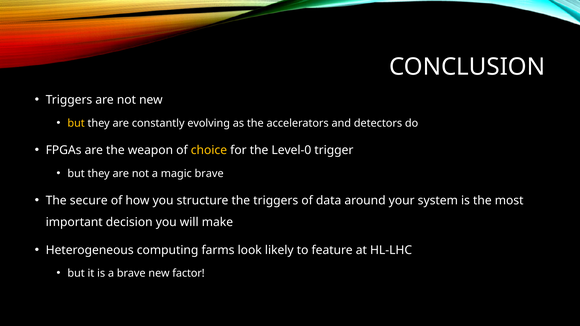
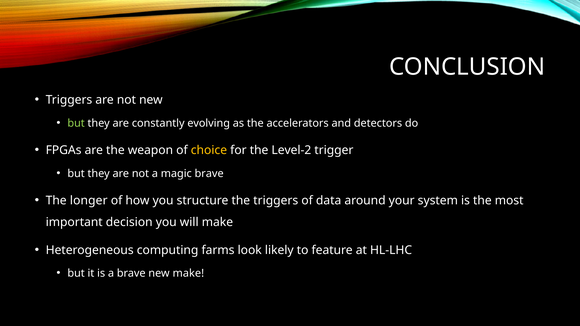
but at (76, 123) colour: yellow -> light green
Level-0: Level-0 -> Level-2
secure: secure -> longer
new factor: factor -> make
